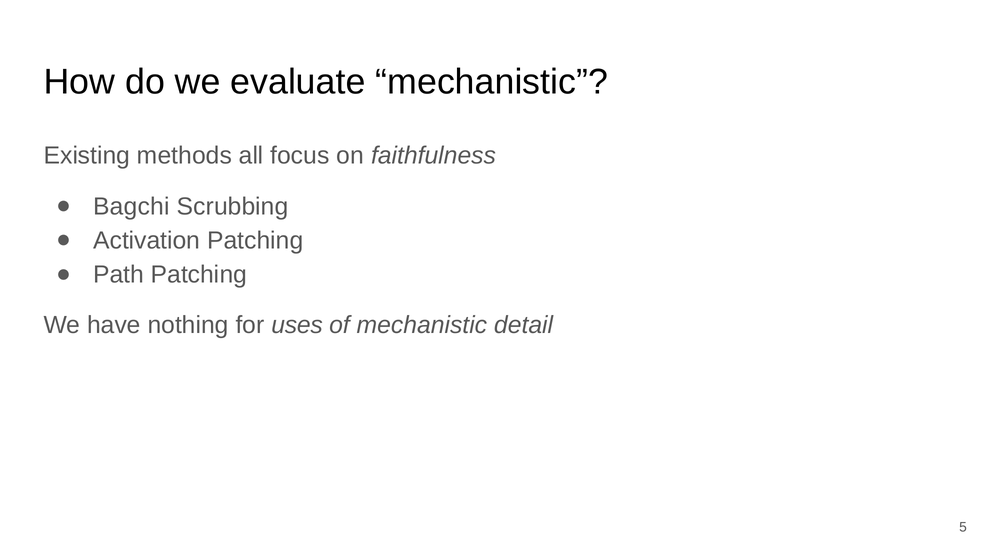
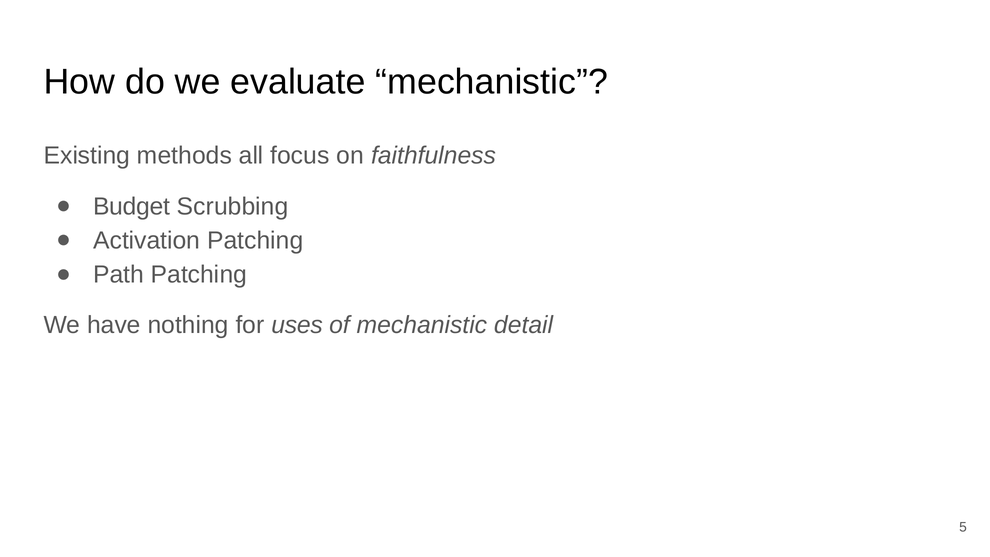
Bagchi: Bagchi -> Budget
